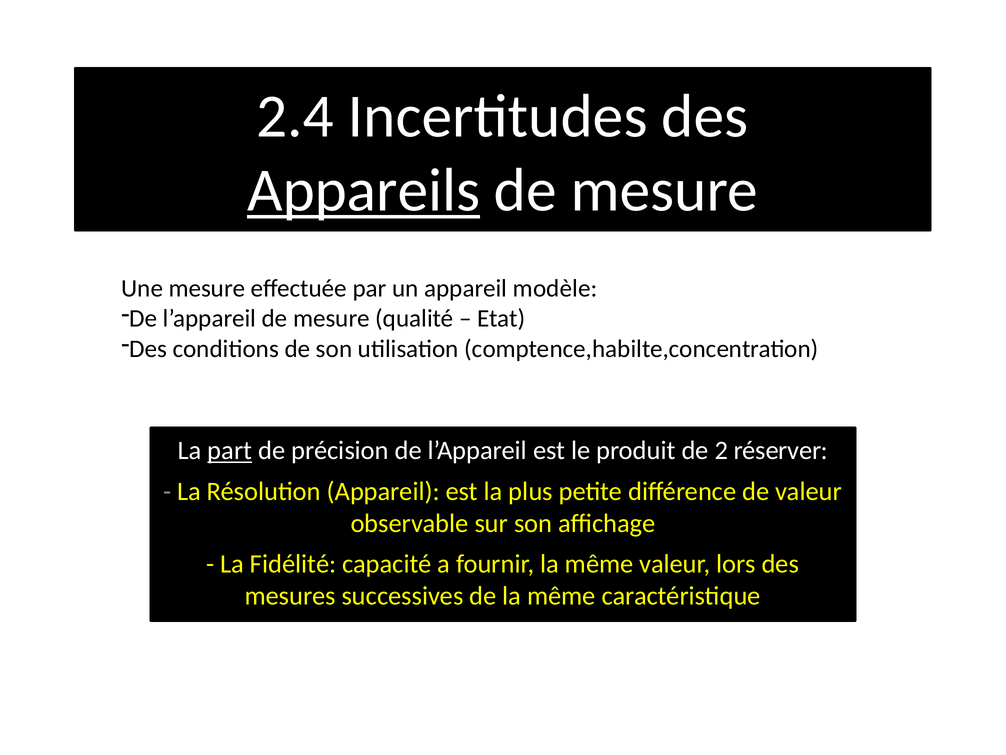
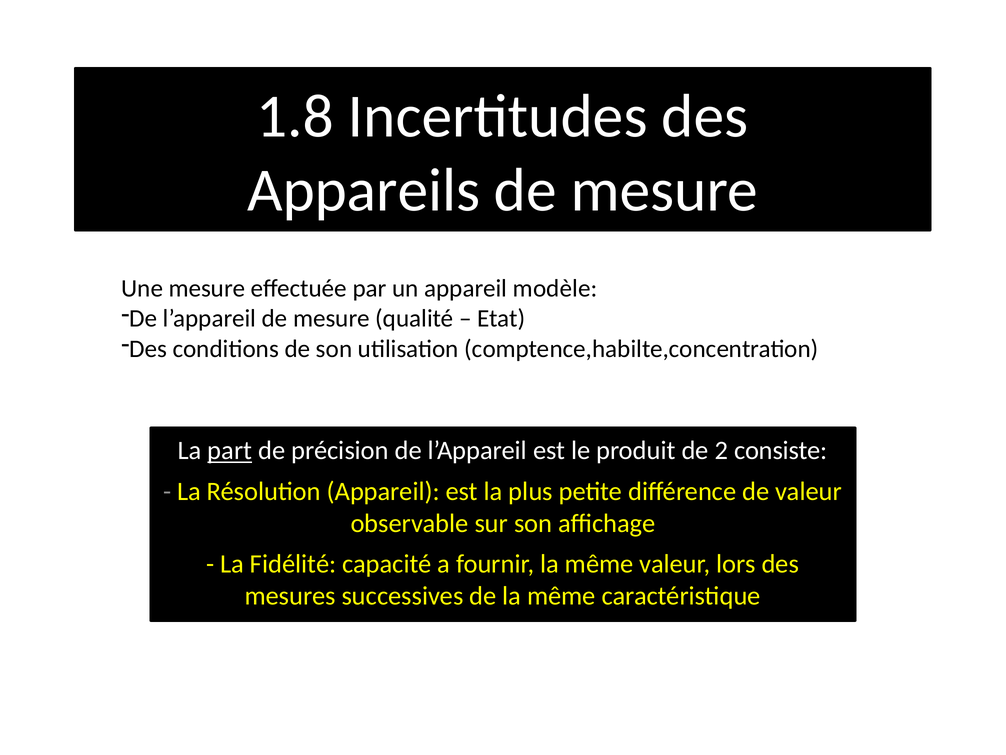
2.4: 2.4 -> 1.8
Appareils underline: present -> none
réserver: réserver -> consiste
